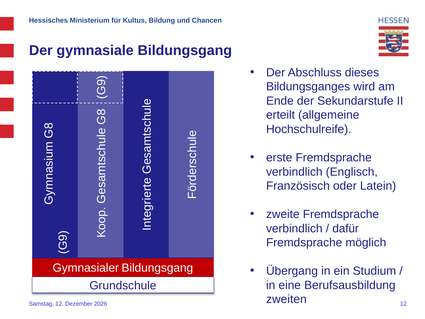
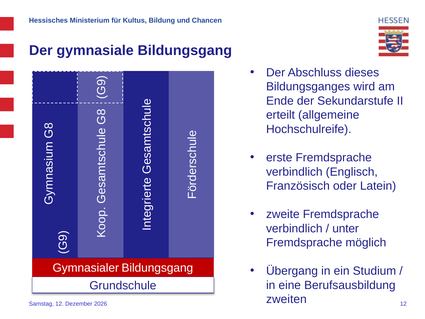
dafür: dafür -> unter
